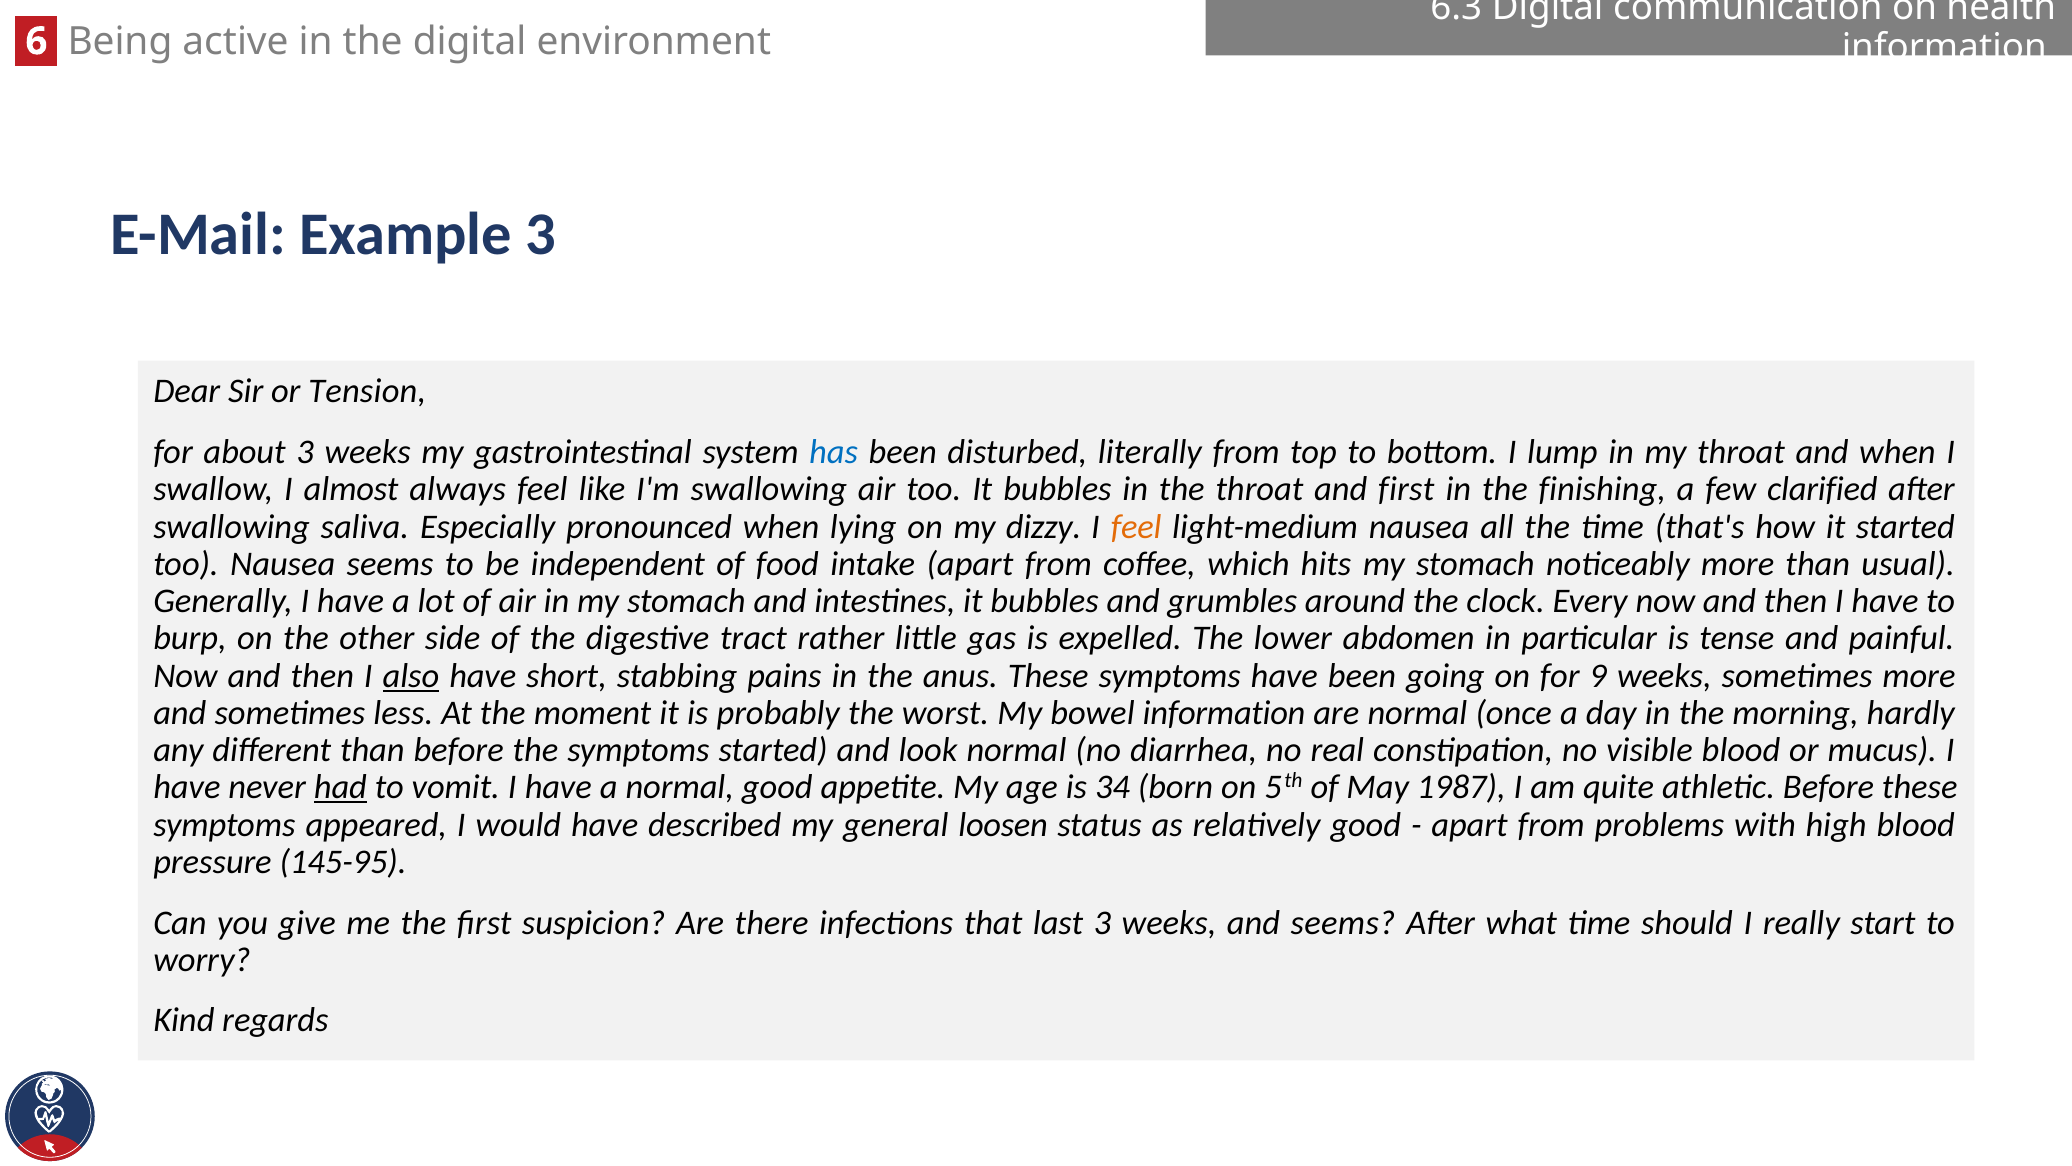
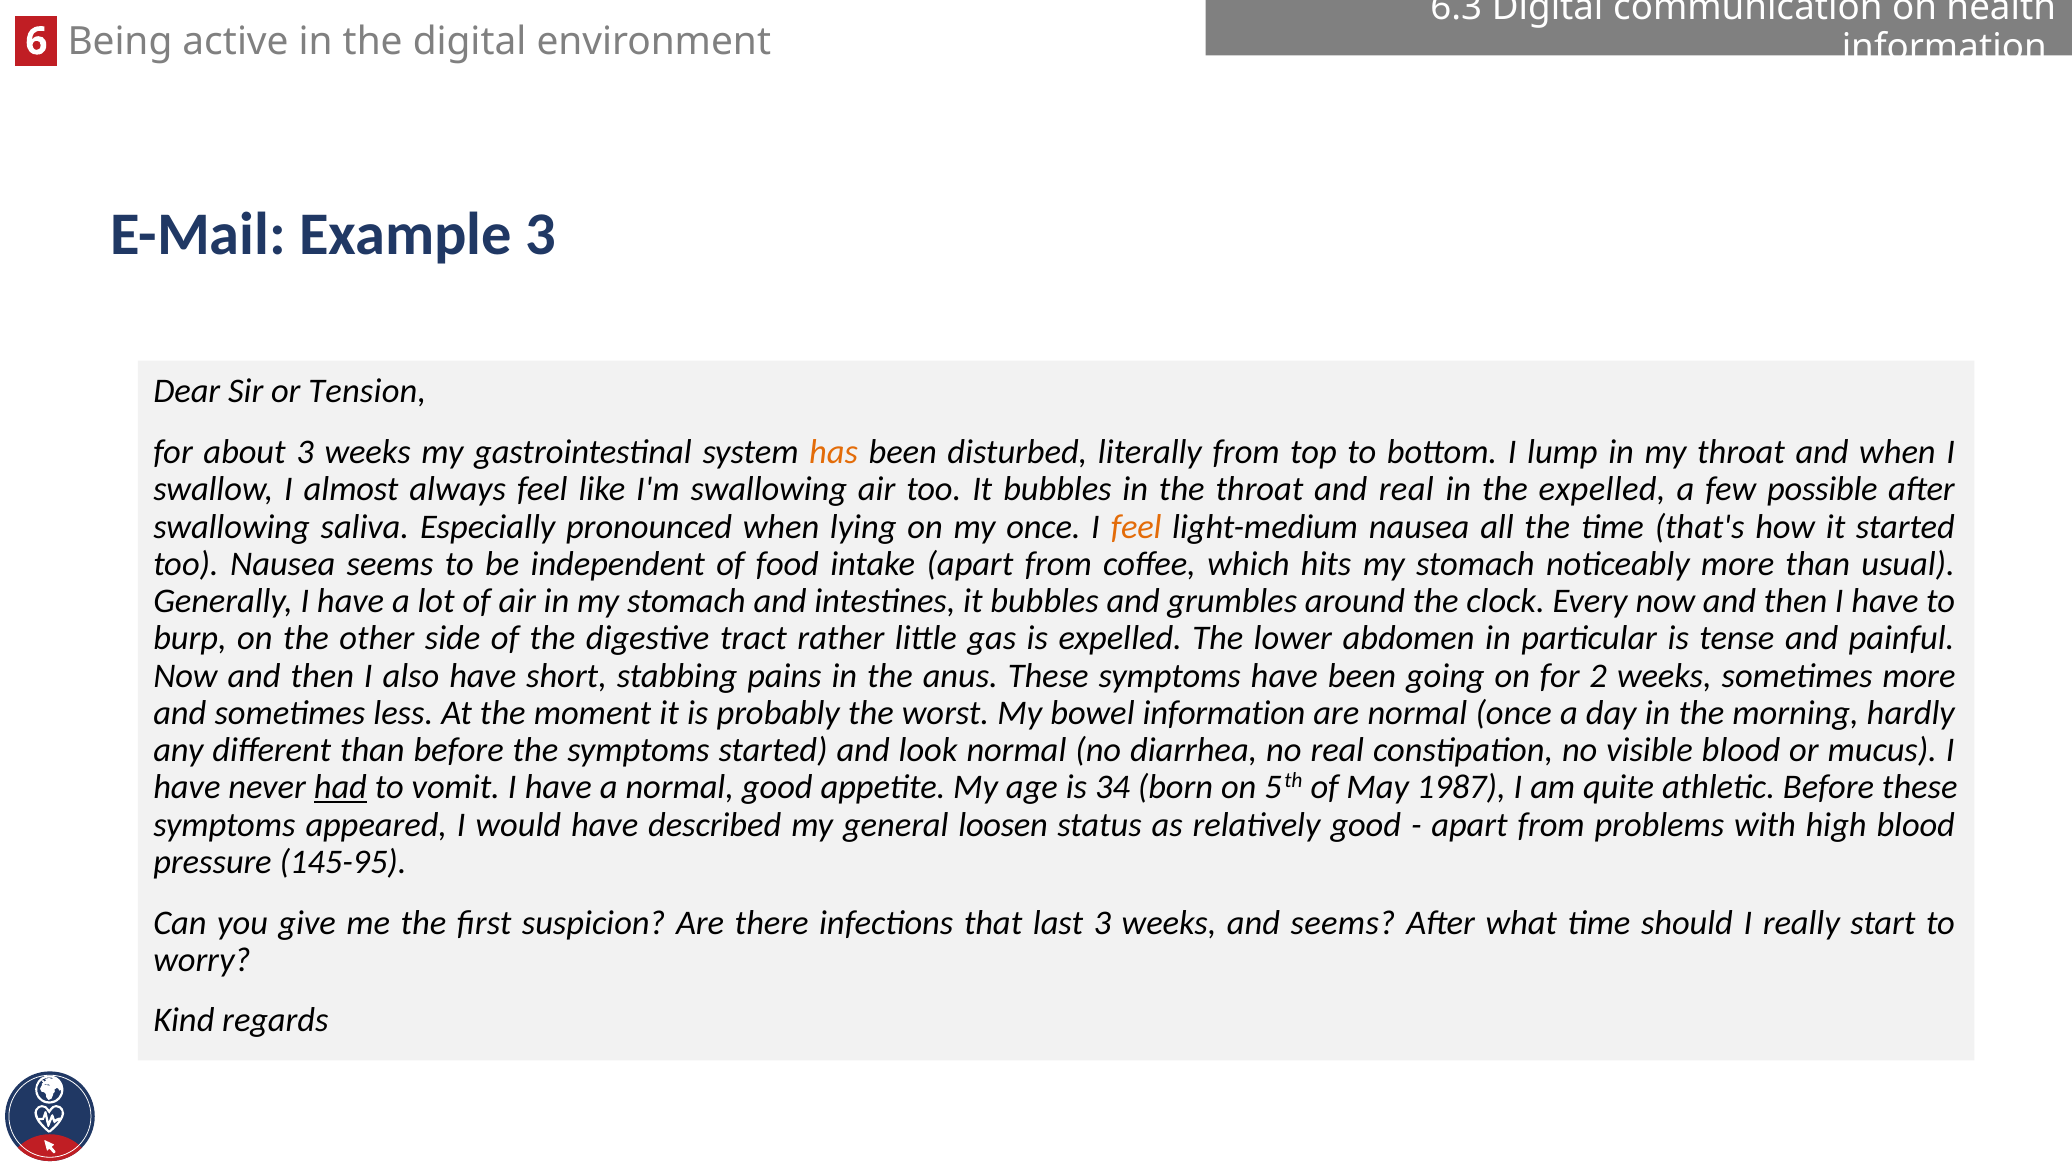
has colour: blue -> orange
and first: first -> real
the finishing: finishing -> expelled
clarified: clarified -> possible
my dizzy: dizzy -> once
also underline: present -> none
9: 9 -> 2
